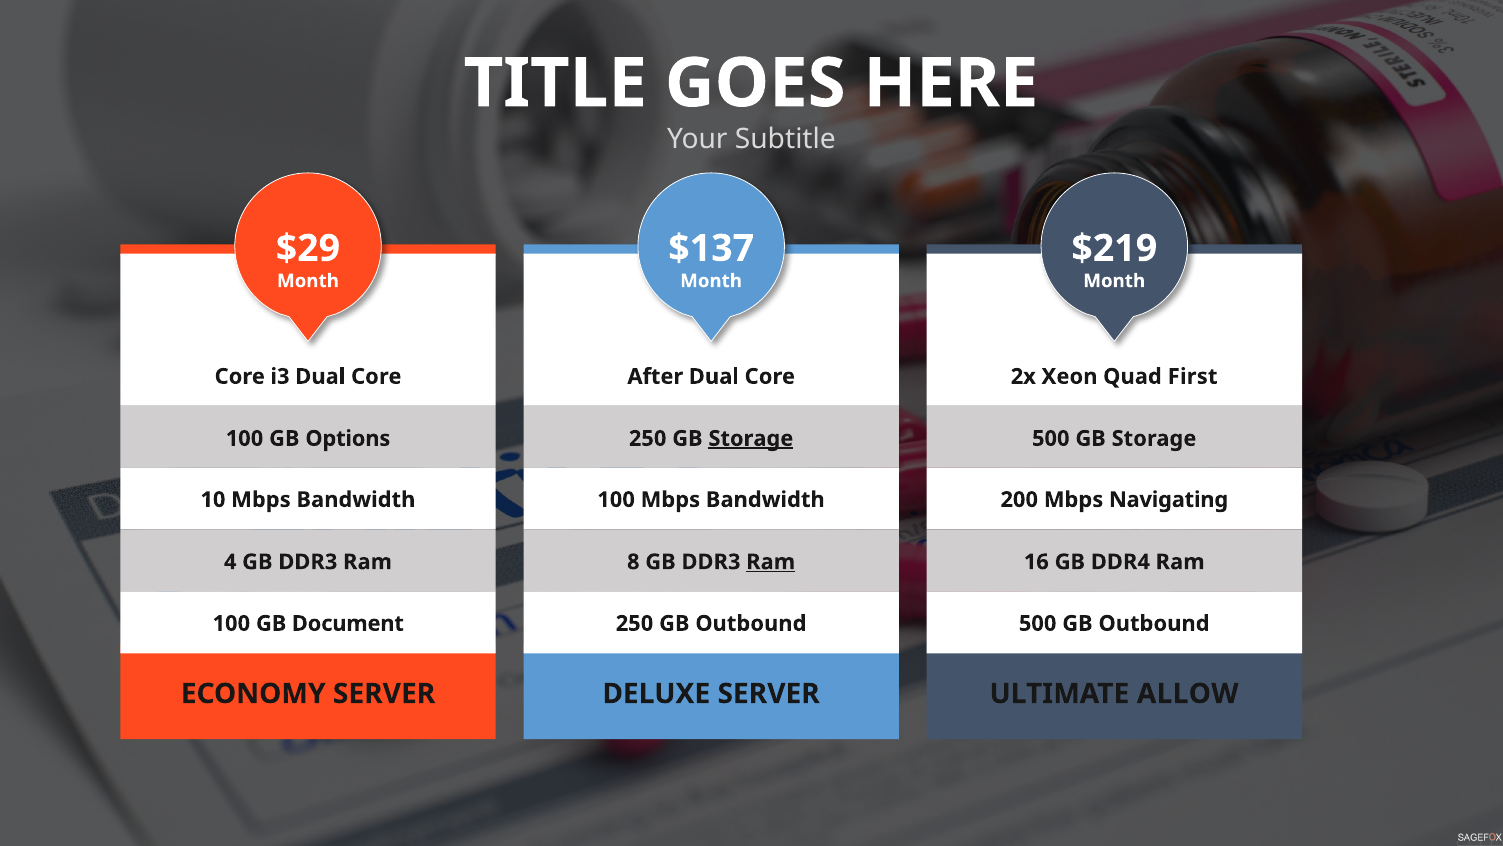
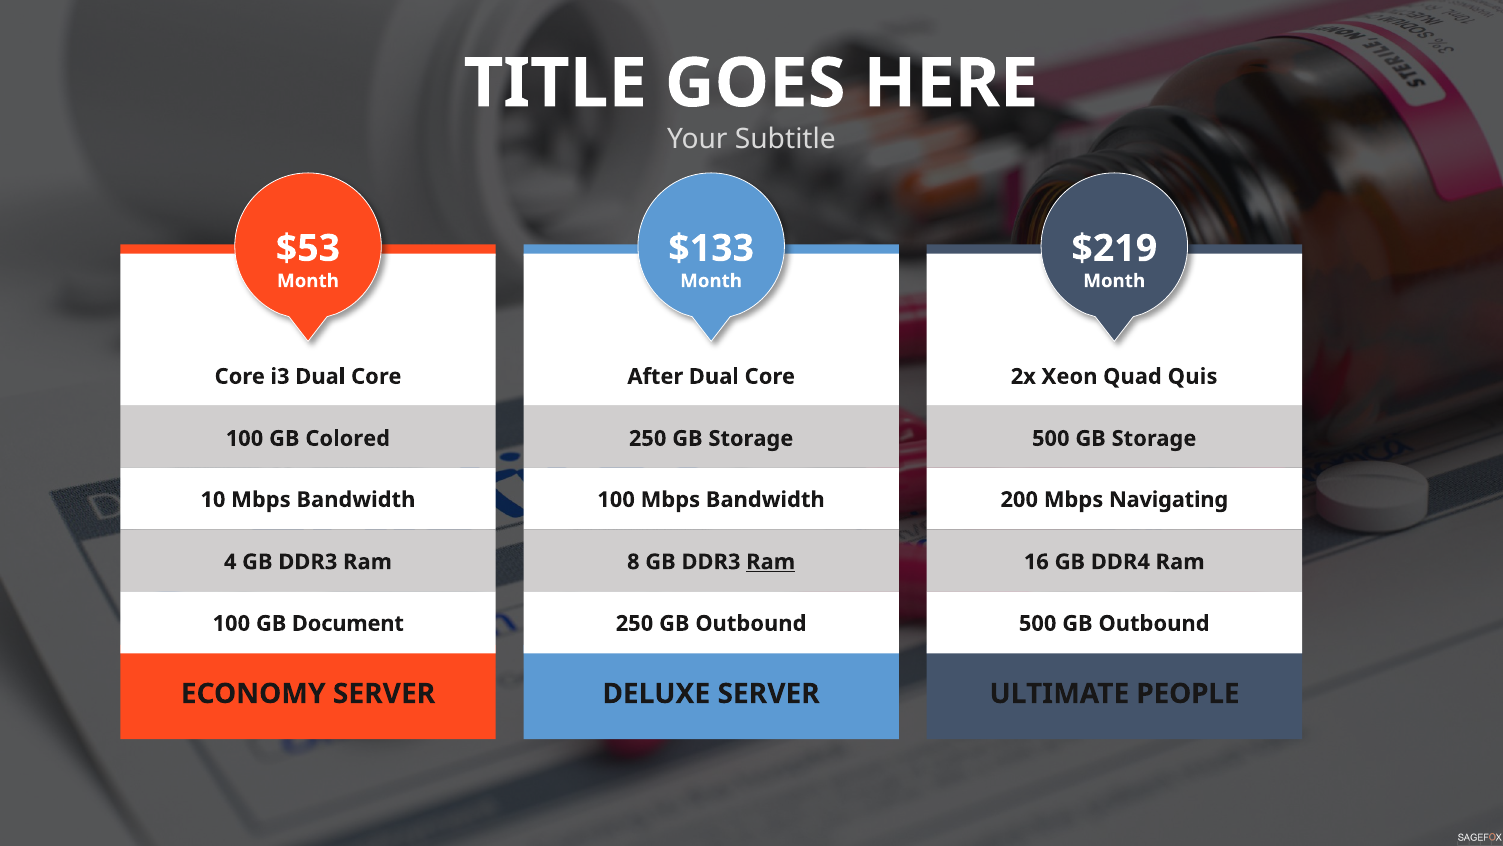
$29: $29 -> $53
$137: $137 -> $133
First: First -> Quis
Options: Options -> Colored
Storage at (751, 438) underline: present -> none
ALLOW: ALLOW -> PEOPLE
